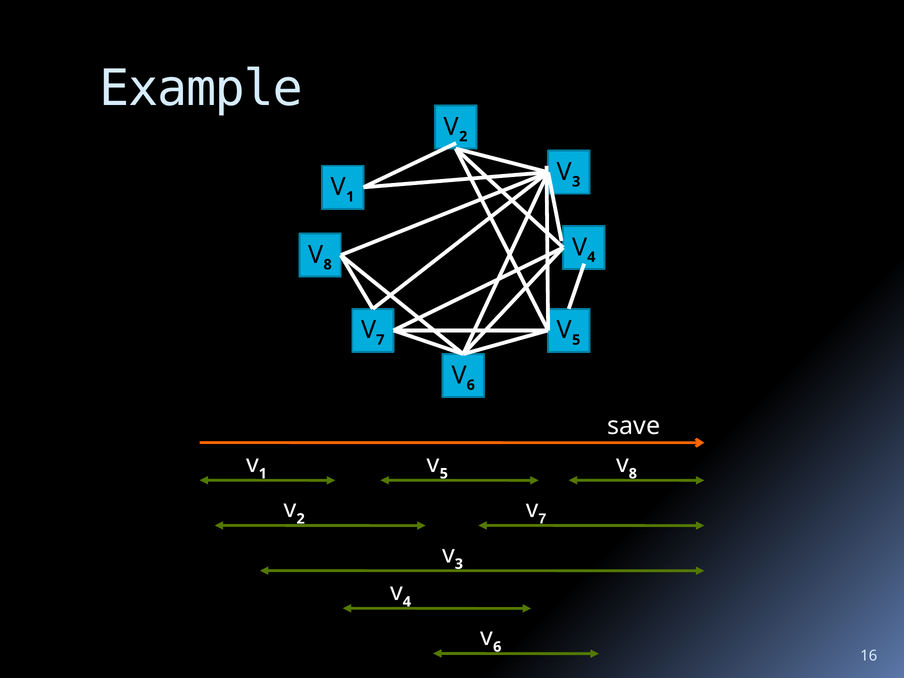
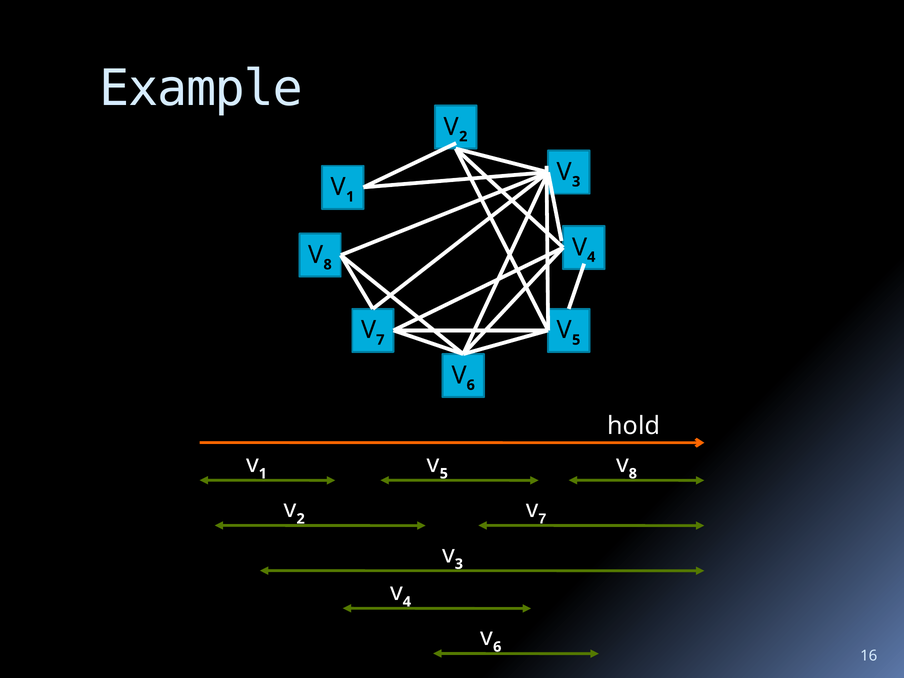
save: save -> hold
